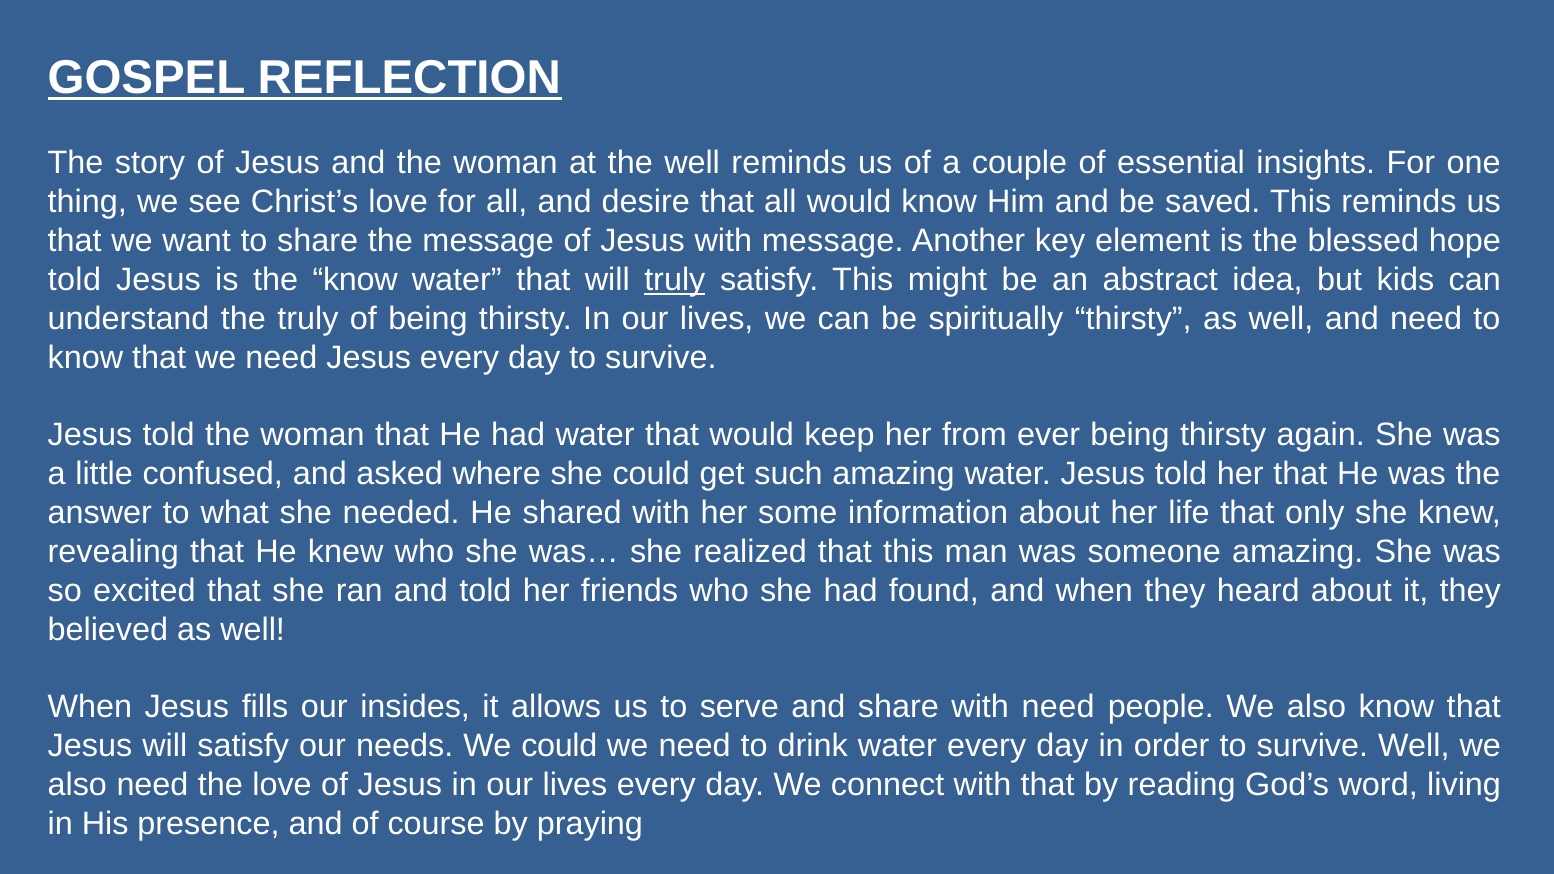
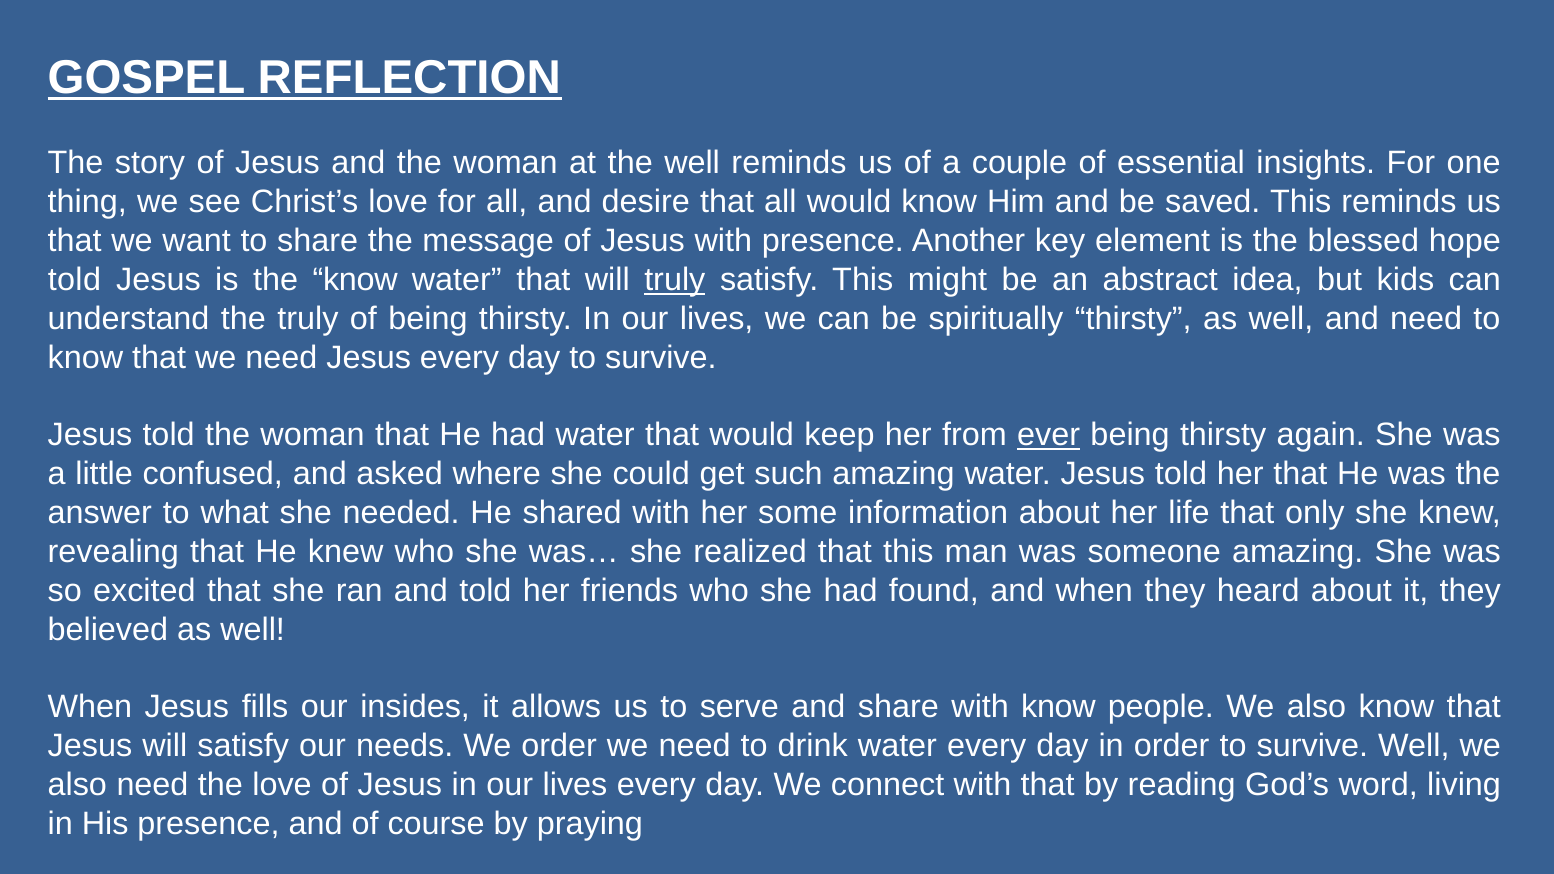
with message: message -> presence
ever underline: none -> present
with need: need -> know
We could: could -> order
